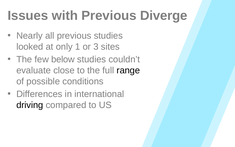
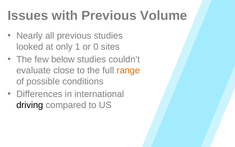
Diverge: Diverge -> Volume
3: 3 -> 0
range colour: black -> orange
